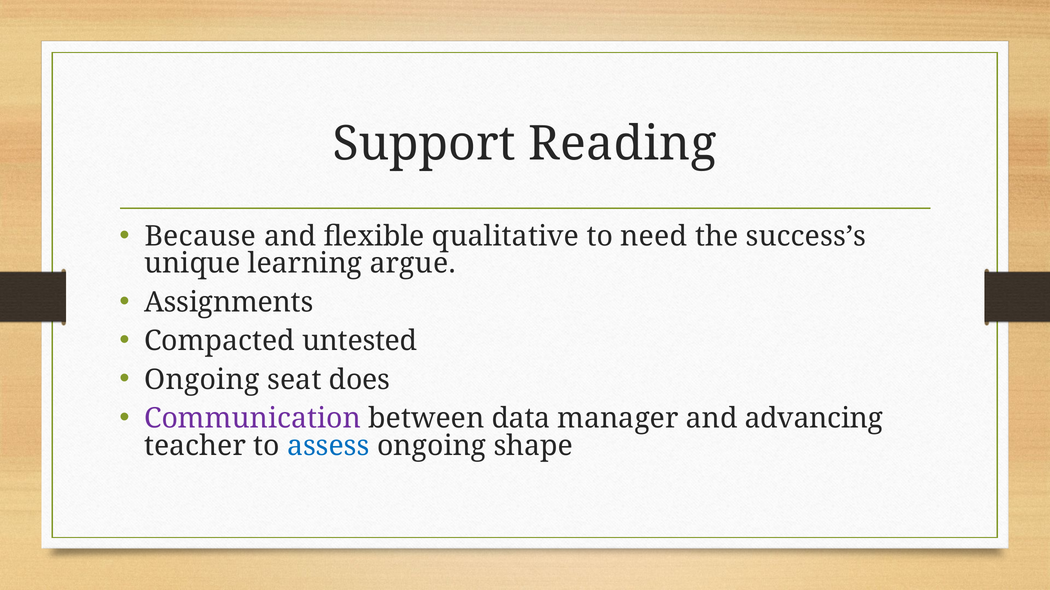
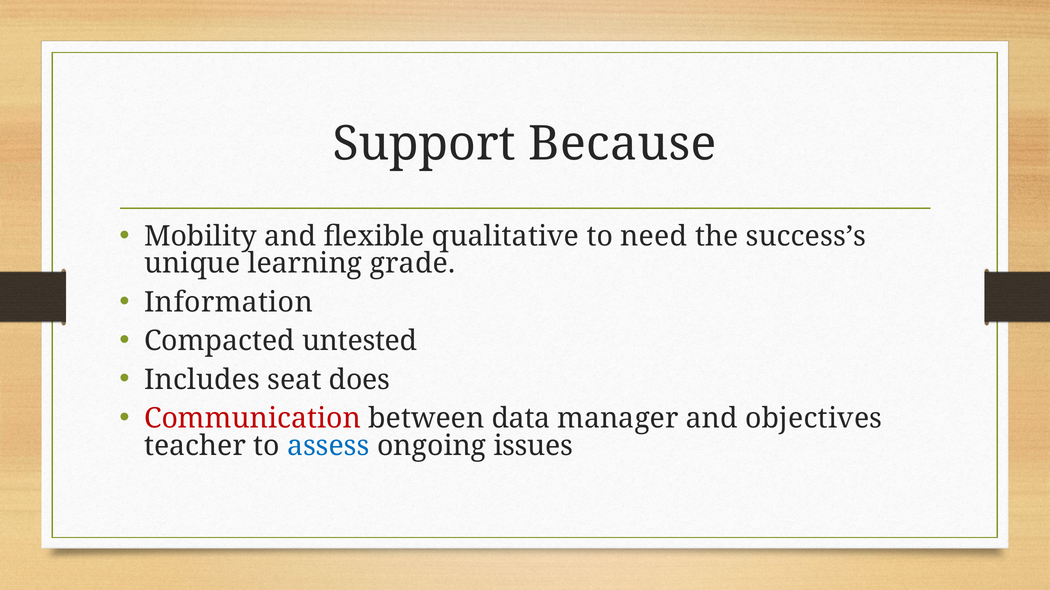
Reading: Reading -> Because
Because: Because -> Mobility
argue: argue -> grade
Assignments: Assignments -> Information
Ongoing at (202, 380): Ongoing -> Includes
Communication colour: purple -> red
advancing: advancing -> objectives
shape: shape -> issues
